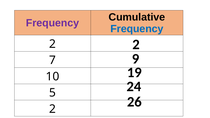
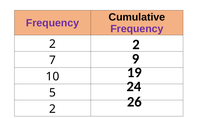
Frequency at (137, 29) colour: blue -> purple
